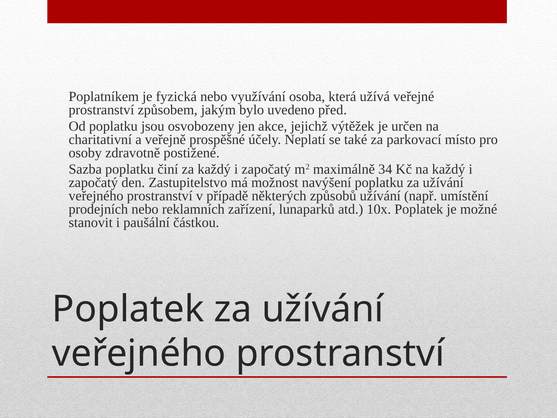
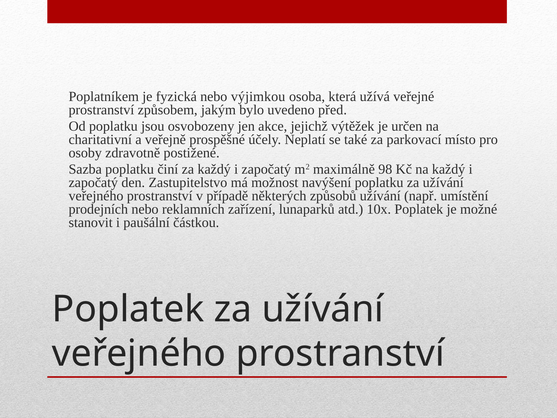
využívání: využívání -> výjimkou
34: 34 -> 98
